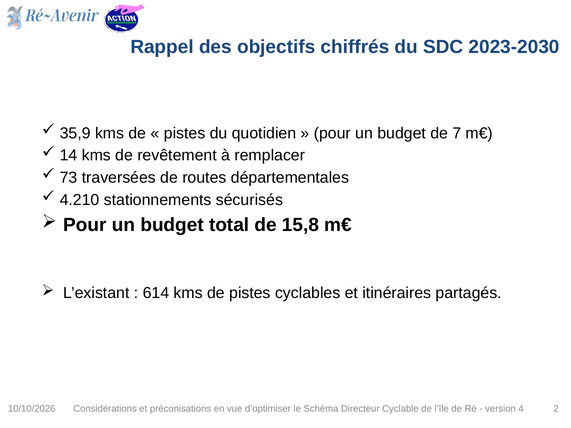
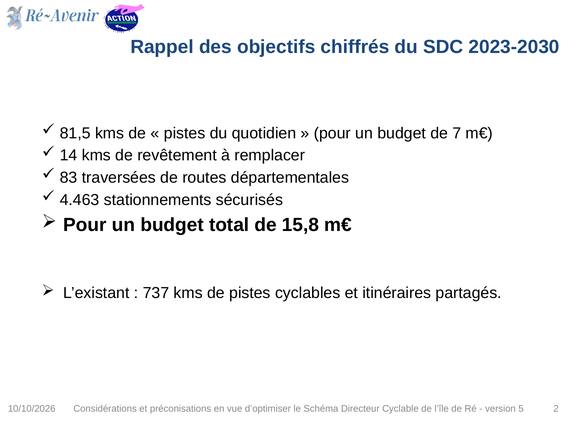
35,9: 35,9 -> 81,5
73: 73 -> 83
4.210: 4.210 -> 4.463
614: 614 -> 737
4: 4 -> 5
